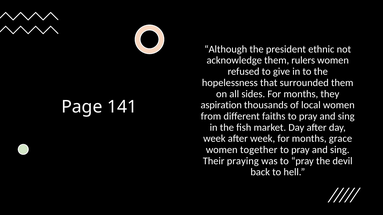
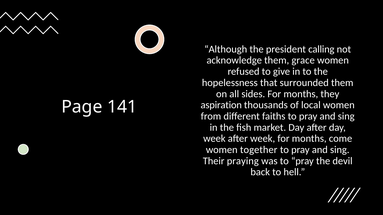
ethnic: ethnic -> calling
rulers: rulers -> grace
grace: grace -> come
